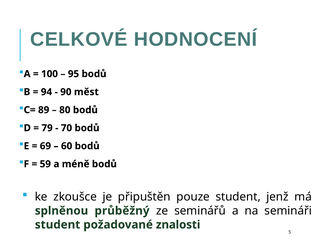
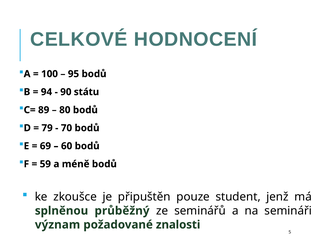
měst: měst -> státu
student at (58, 224): student -> význam
